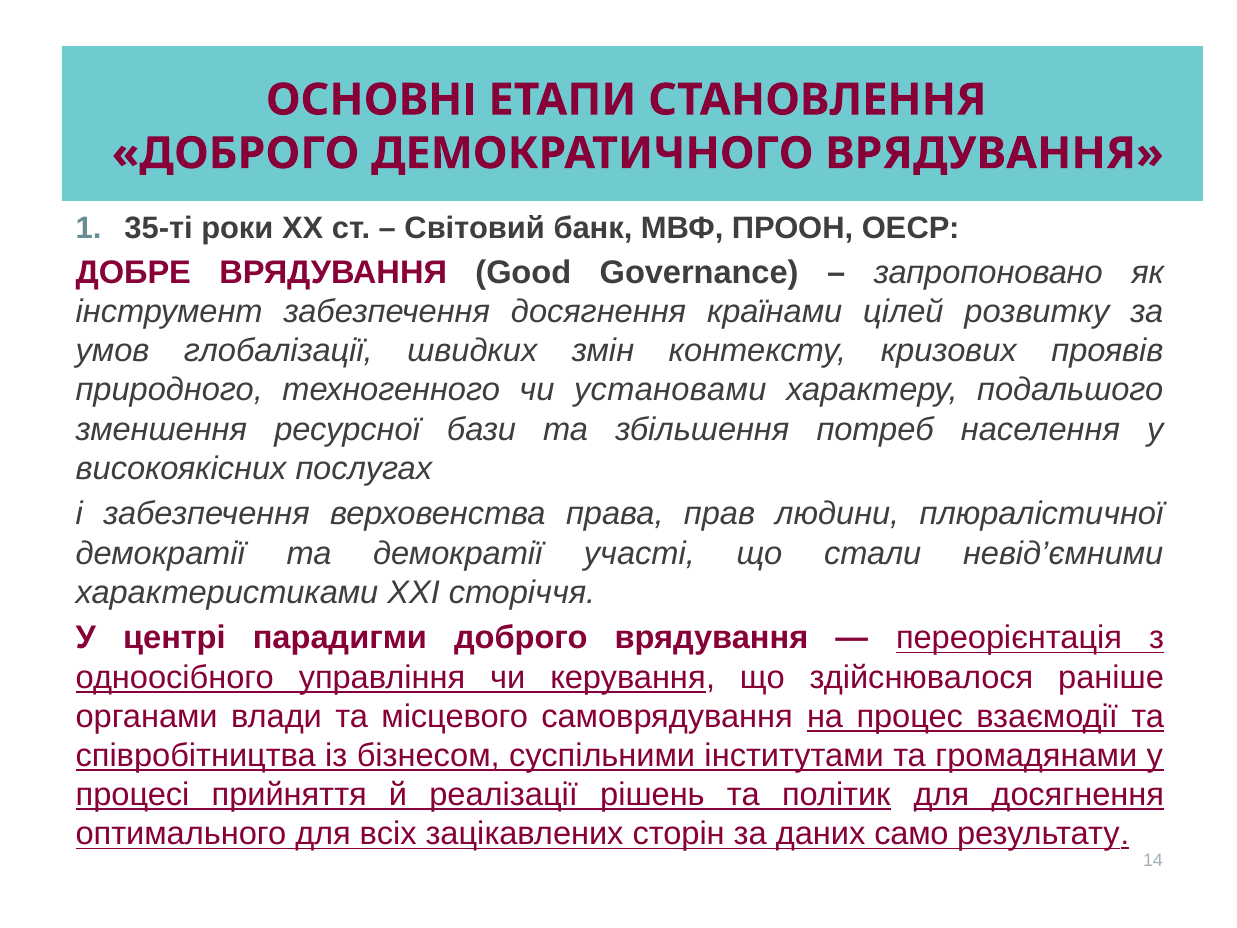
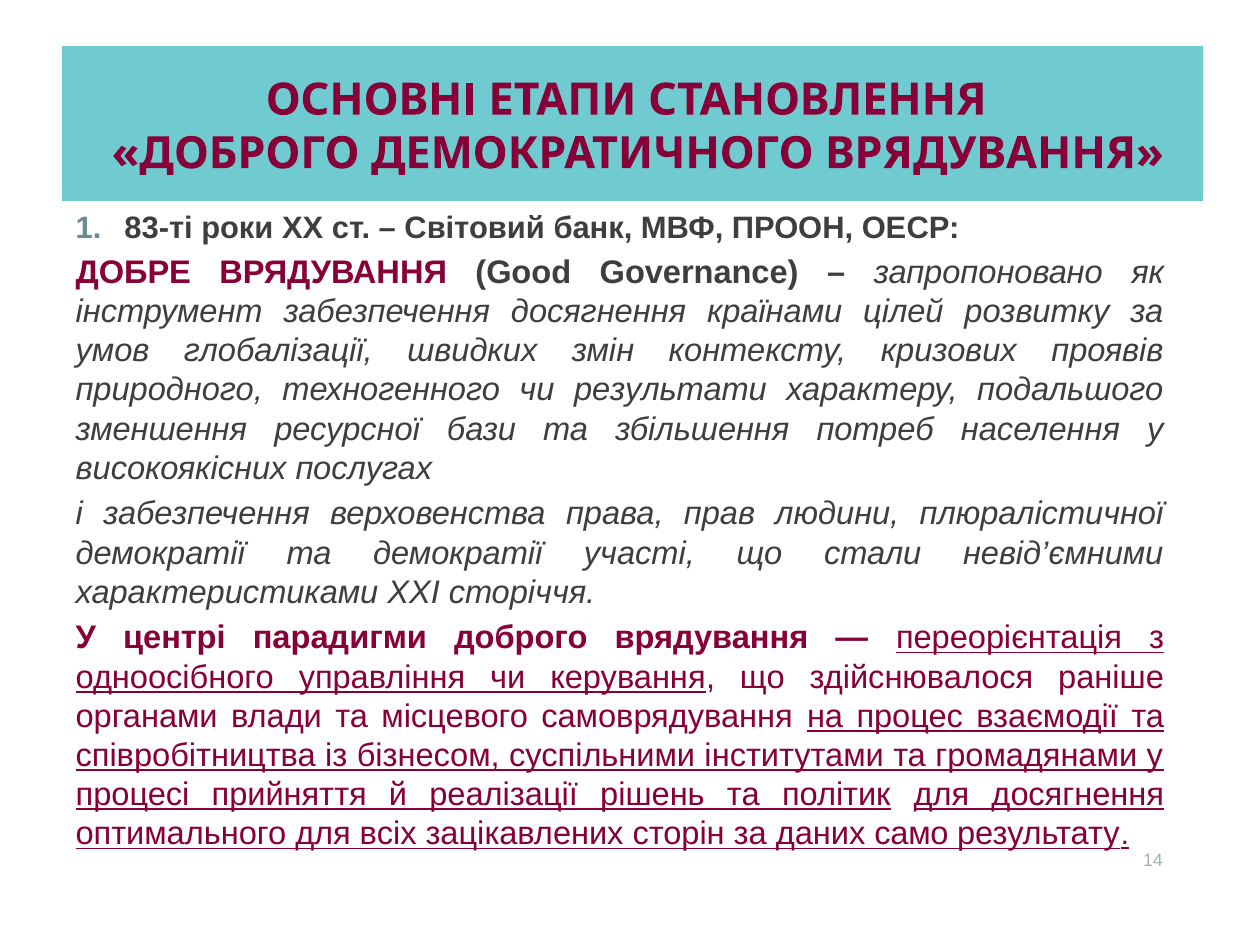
35-ті: 35-ті -> 83-ті
установами: установами -> результати
